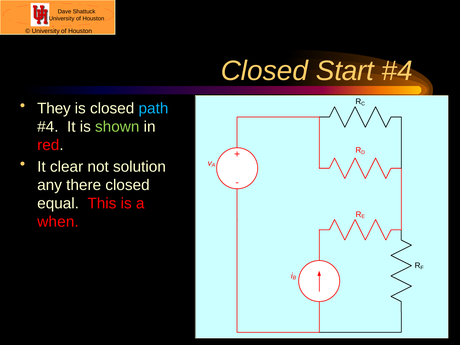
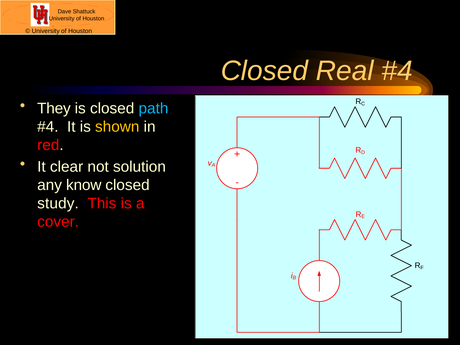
Start: Start -> Real
shown colour: light green -> yellow
there: there -> know
equal: equal -> study
when: when -> cover
